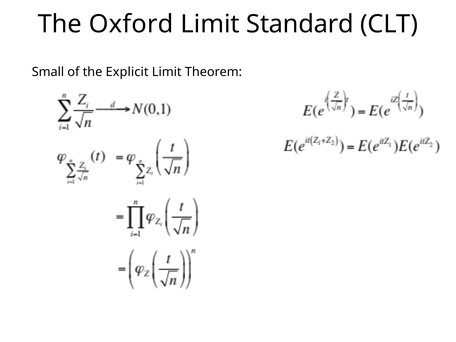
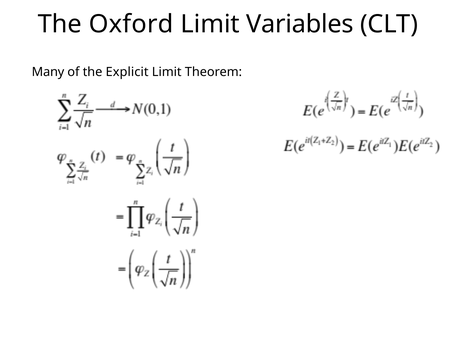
Standard: Standard -> Variables
Small: Small -> Many
